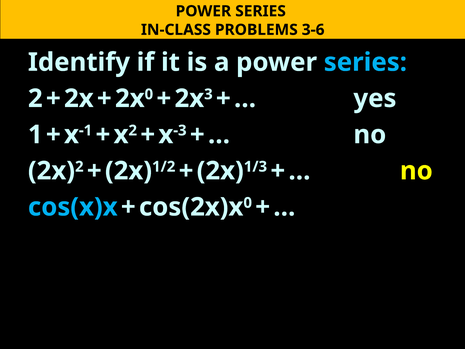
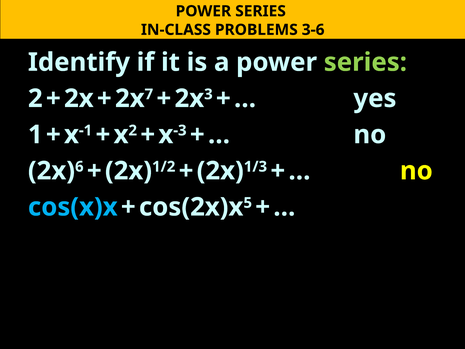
series at (365, 62) colour: light blue -> light green
2x 0: 0 -> 7
2x 2: 2 -> 6
0 at (248, 203): 0 -> 5
